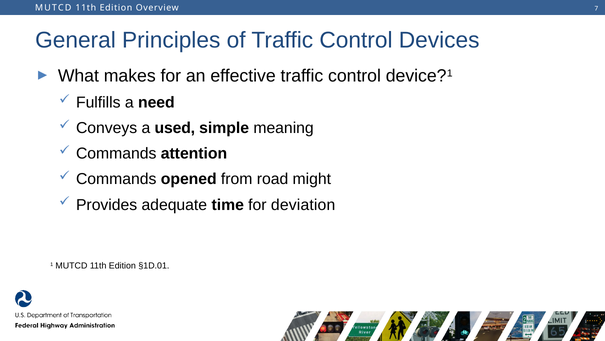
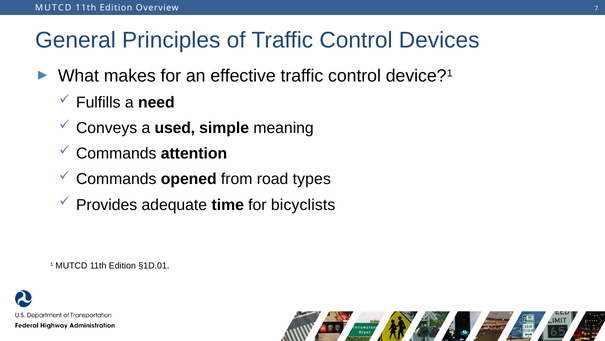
might: might -> types
deviation: deviation -> bicyclists
